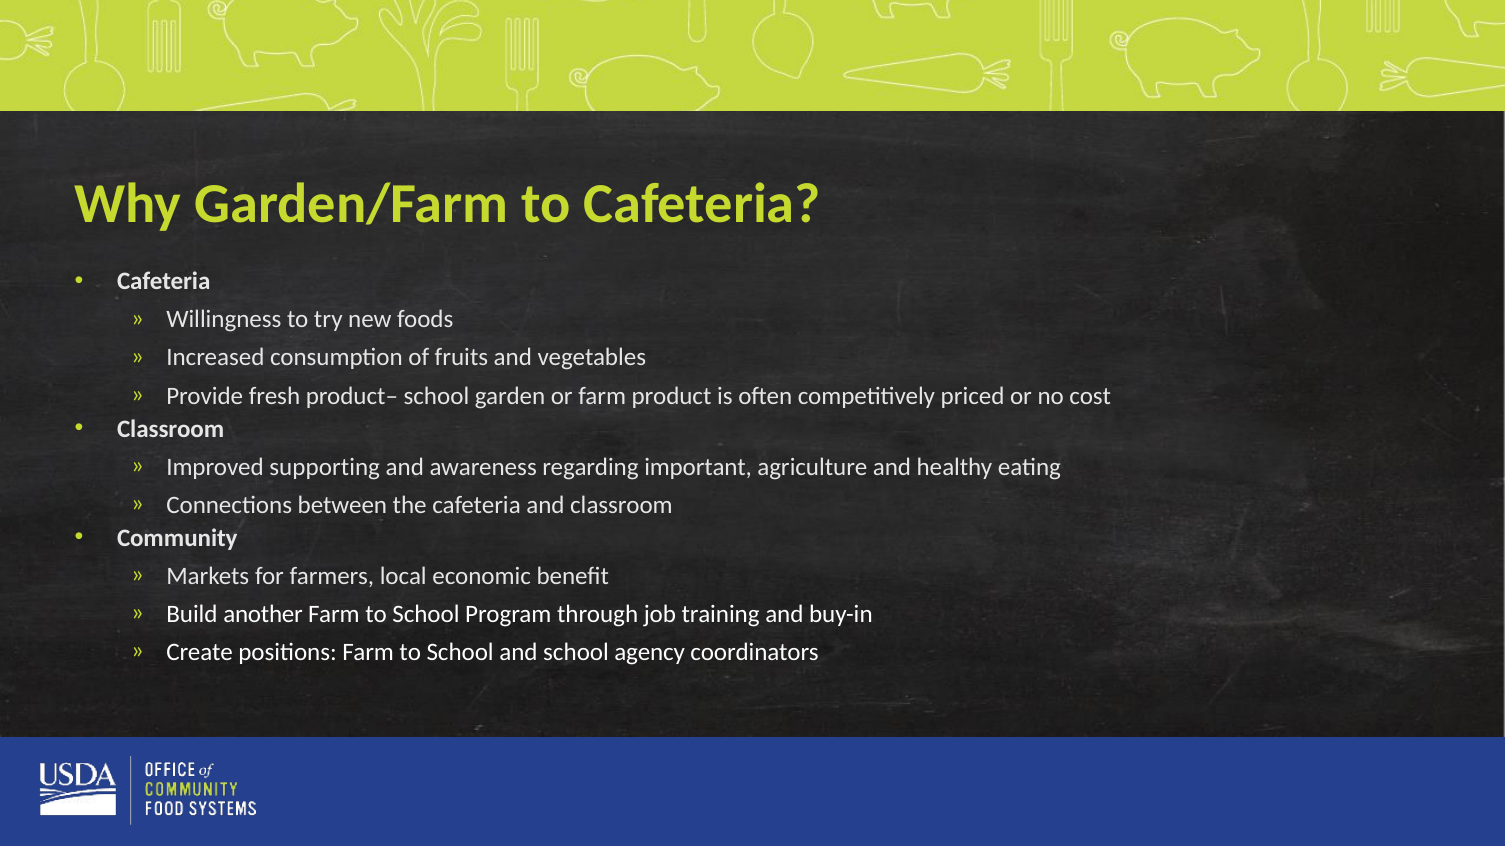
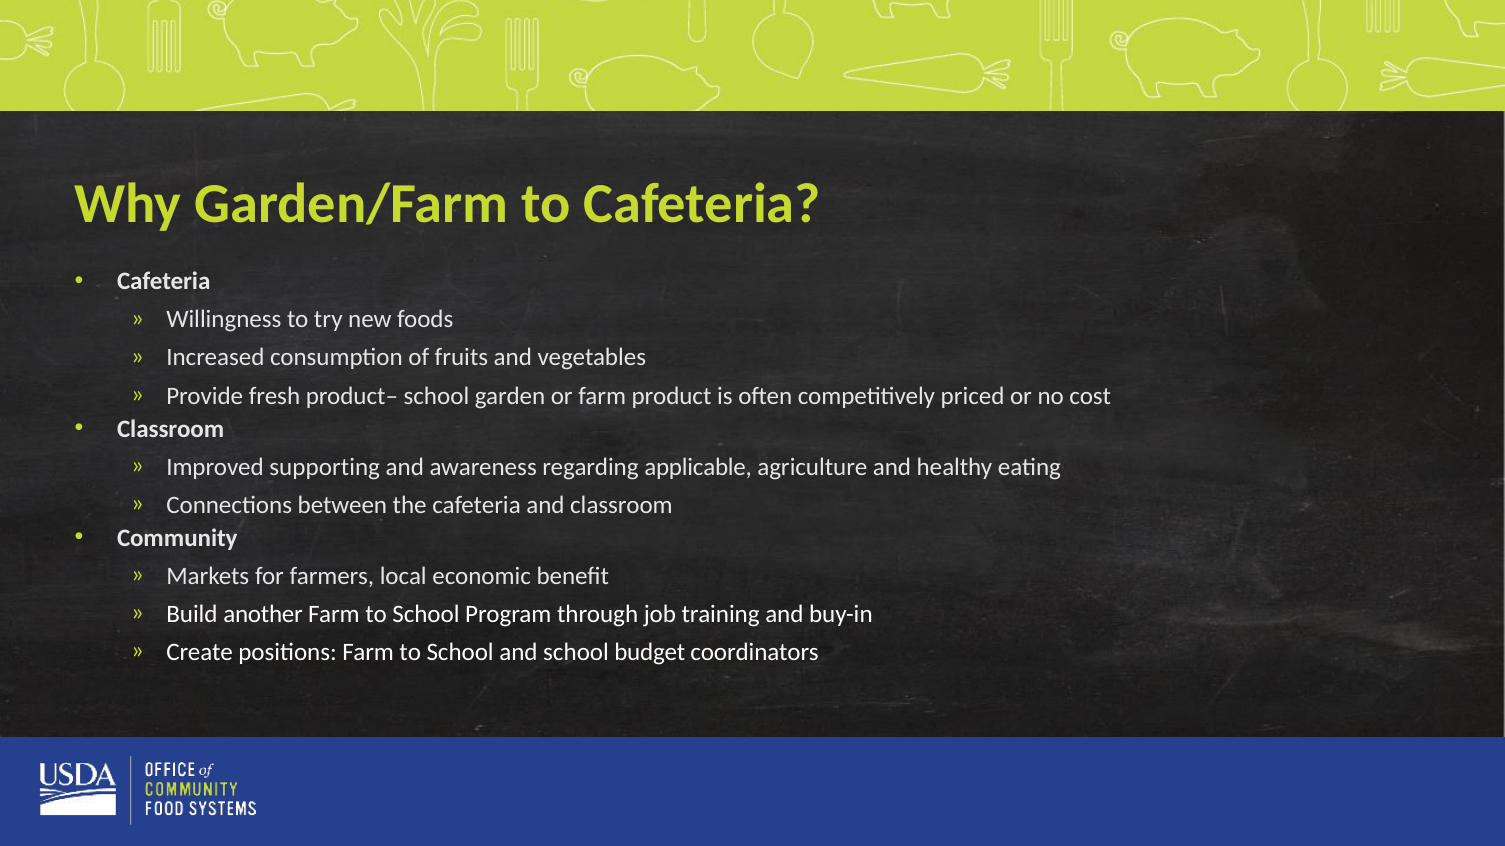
important: important -> applicable
agency: agency -> budget
